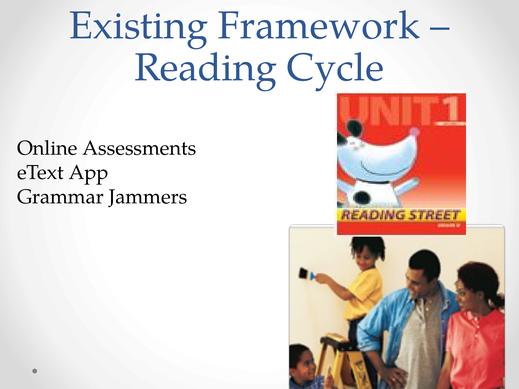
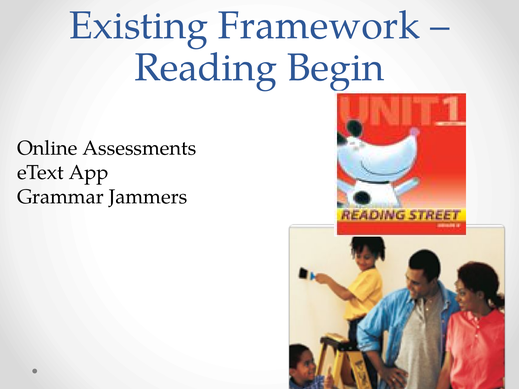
Cycle: Cycle -> Begin
